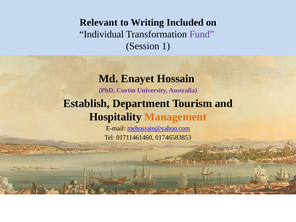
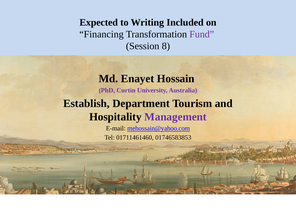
Relevant: Relevant -> Expected
Individual: Individual -> Financing
1: 1 -> 8
Management colour: orange -> purple
